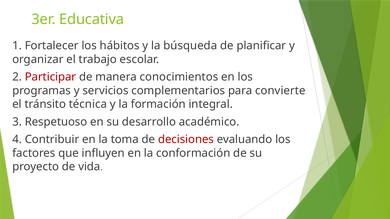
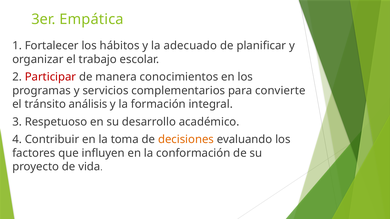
Educativa: Educativa -> Empática
búsqueda: búsqueda -> adecuado
técnica: técnica -> análisis
decisiones colour: red -> orange
